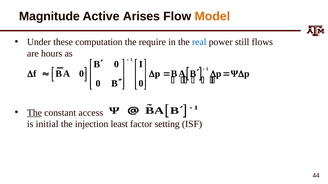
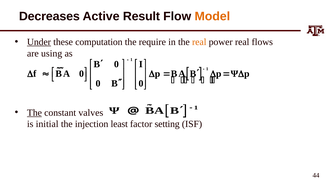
Magnitude: Magnitude -> Decreases
Arises: Arises -> Result
Under underline: none -> present
real at (199, 42) colour: blue -> orange
power still: still -> real
hours: hours -> using
access: access -> valves
